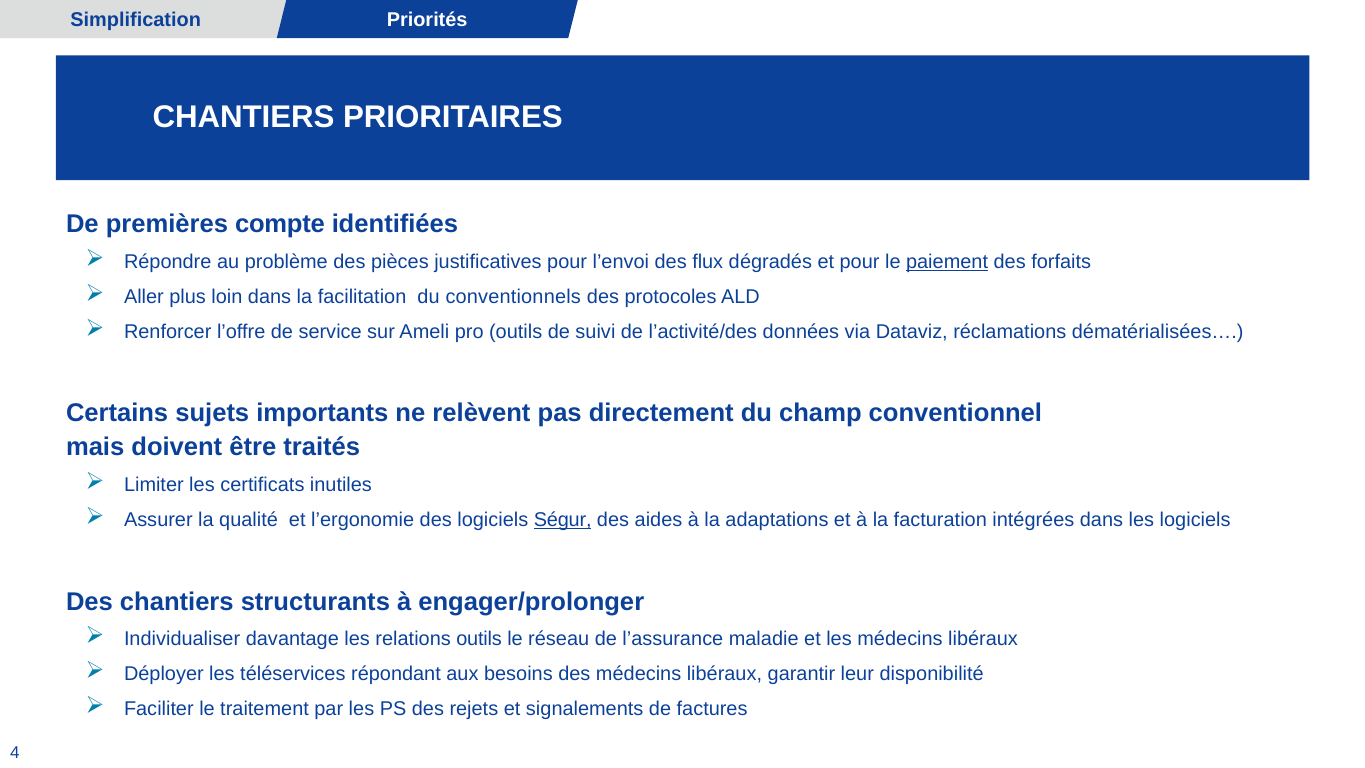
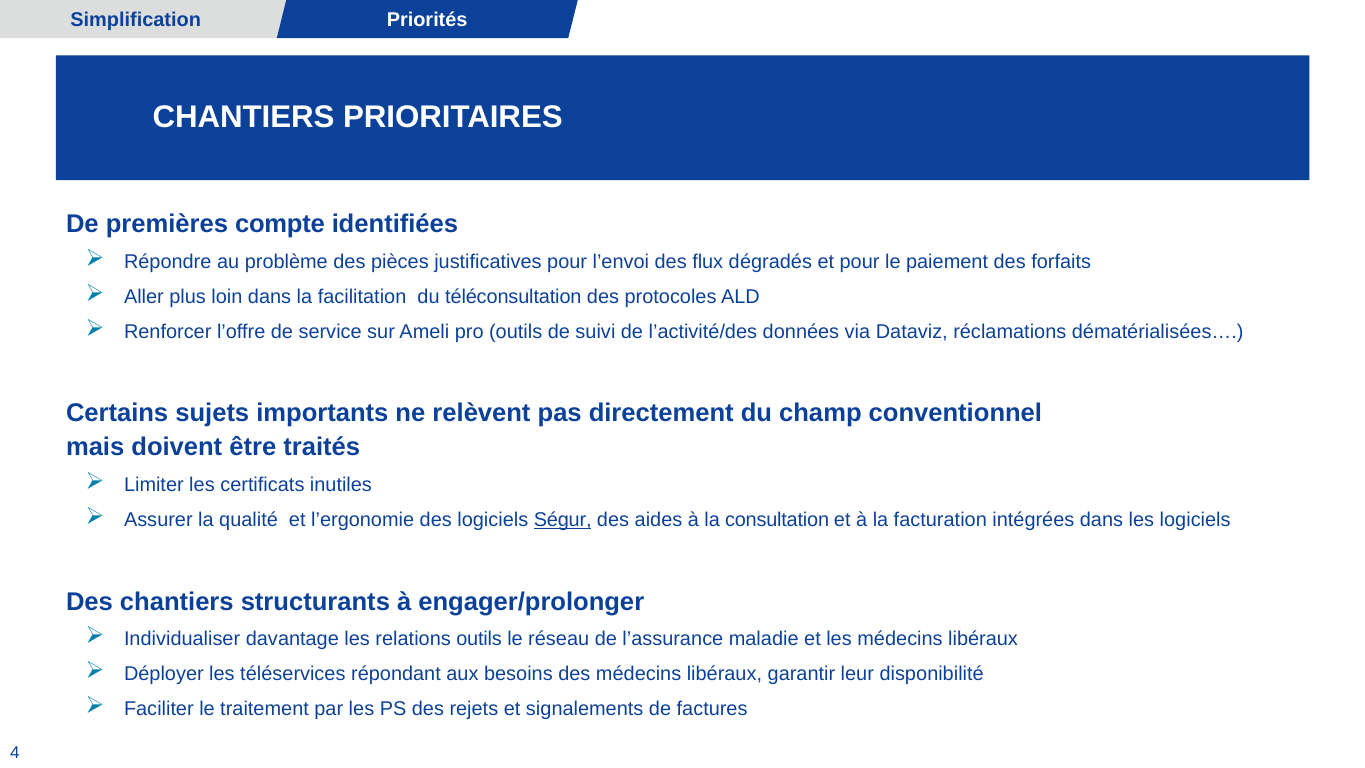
paiement underline: present -> none
conventionnels: conventionnels -> téléconsultation
adaptations: adaptations -> consultation
